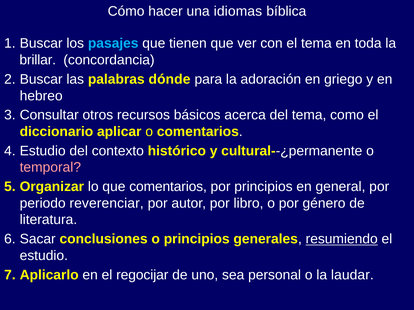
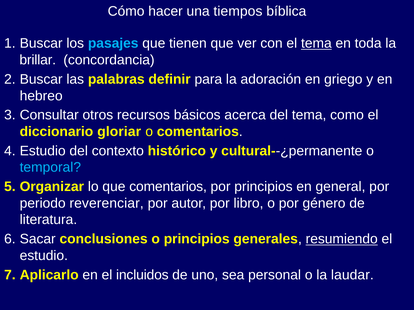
idiomas: idiomas -> tiempos
tema at (316, 44) underline: none -> present
dónde: dónde -> definir
aplicar: aplicar -> gloriar
temporal colour: pink -> light blue
regocijar: regocijar -> incluidos
